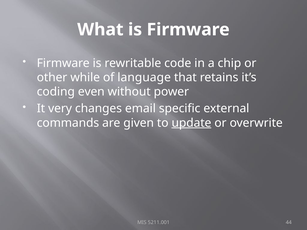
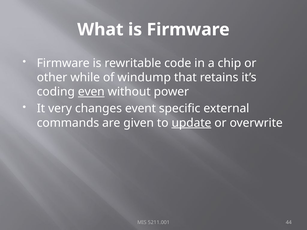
language: language -> windump
even underline: none -> present
email: email -> event
